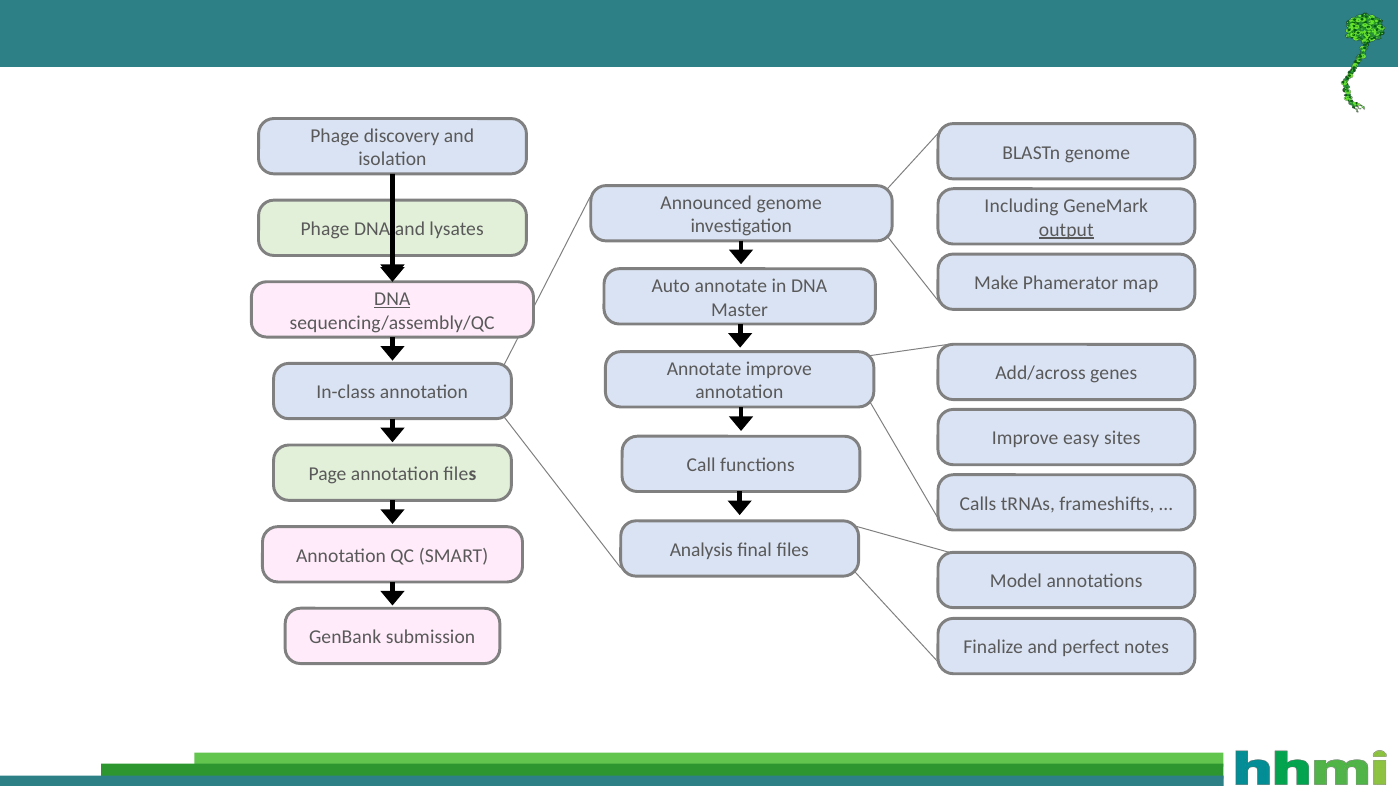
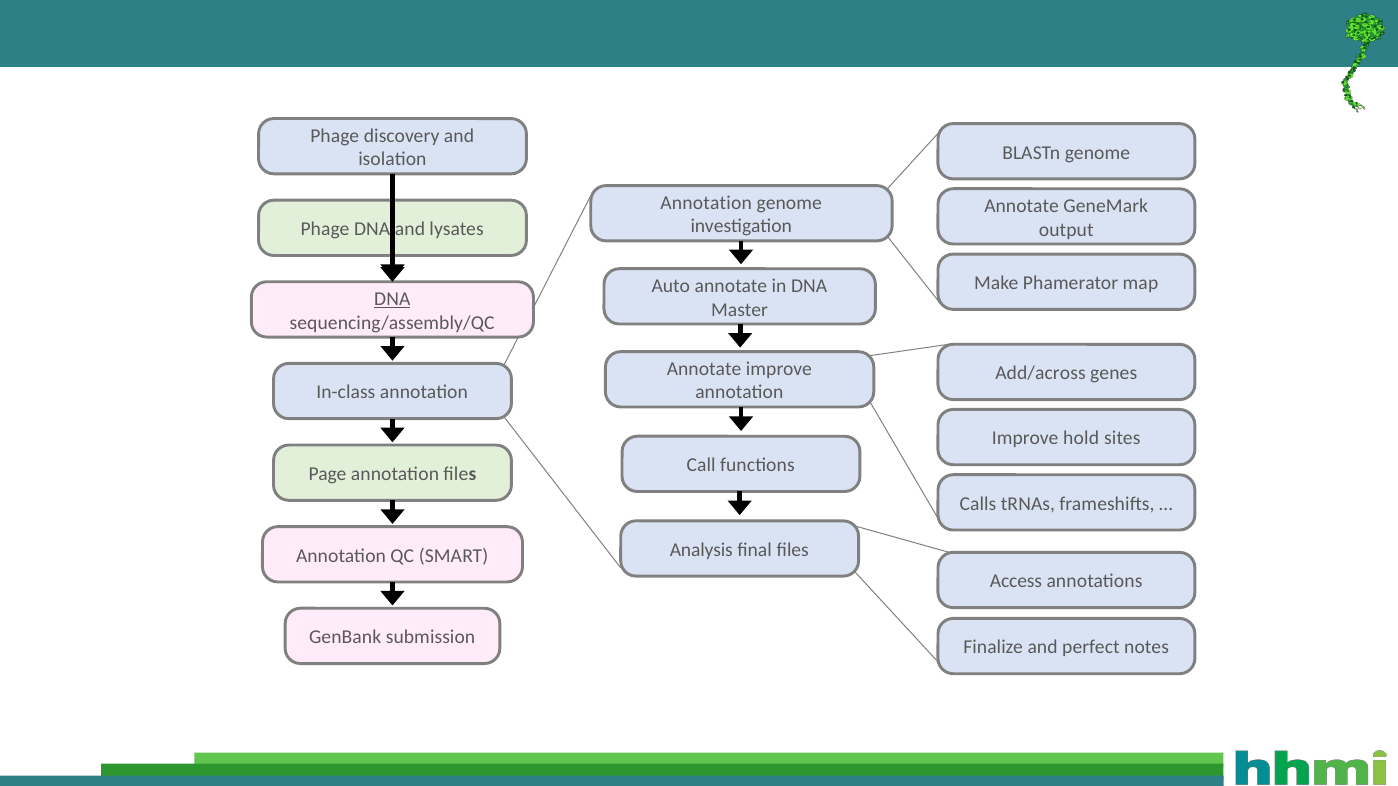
Announced at (706, 203): Announced -> Annotation
Including at (1021, 206): Including -> Annotate
output underline: present -> none
easy: easy -> hold
Model: Model -> Access
